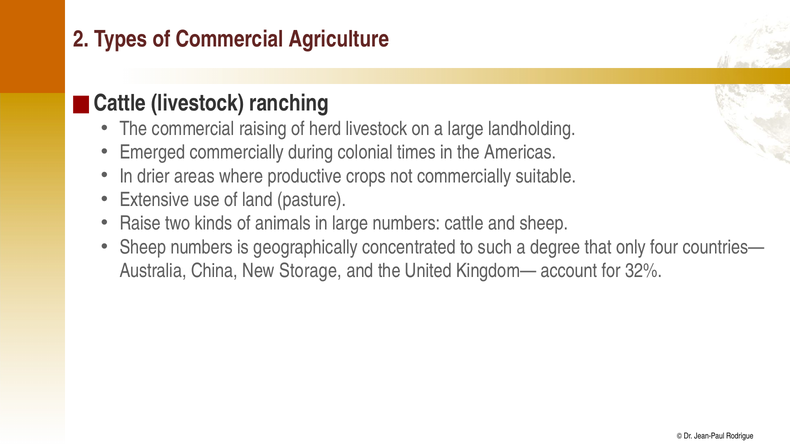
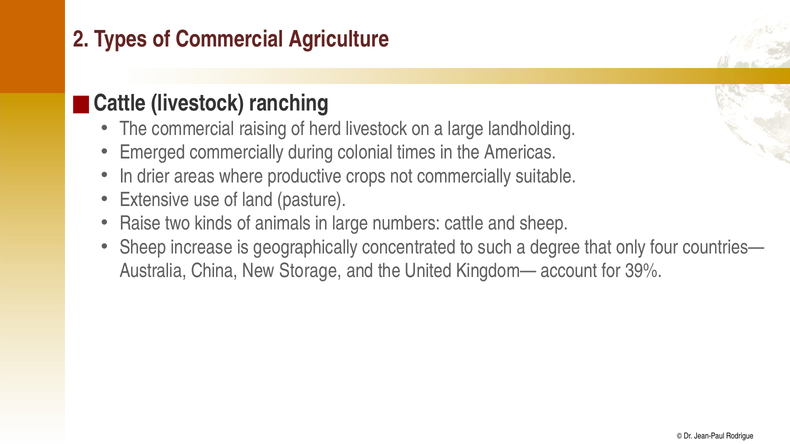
Sheep numbers: numbers -> increase
32%: 32% -> 39%
